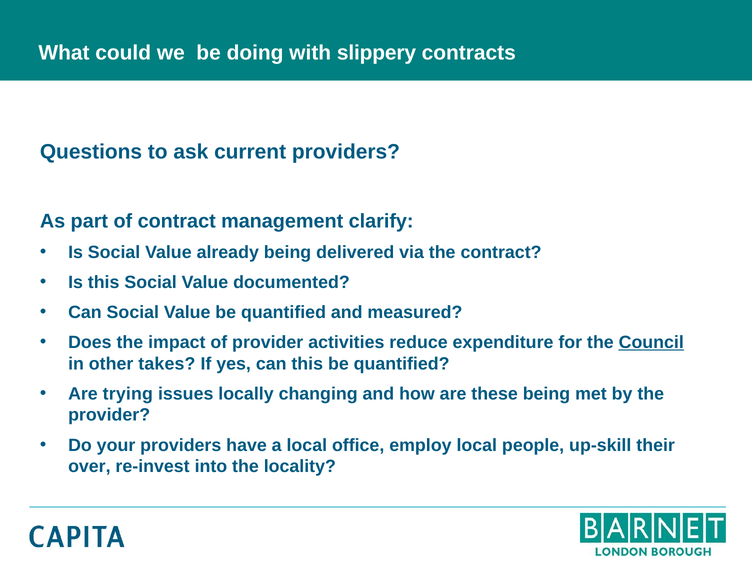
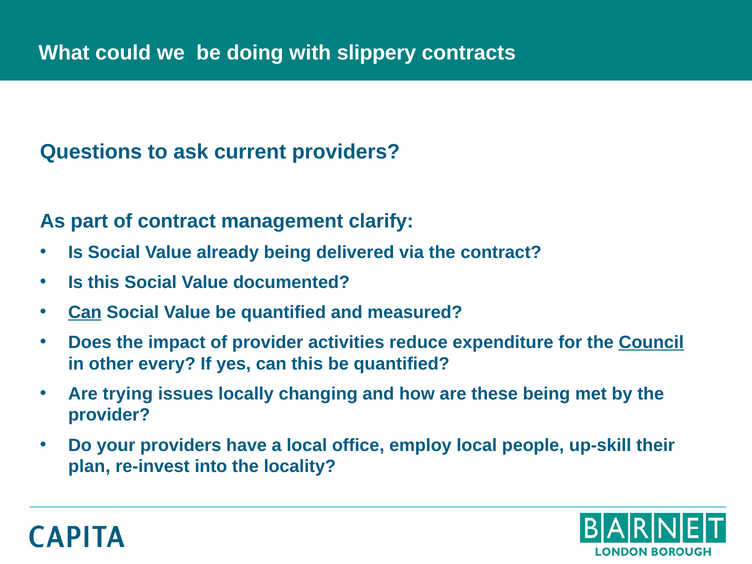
Can at (85, 312) underline: none -> present
takes: takes -> every
over: over -> plan
